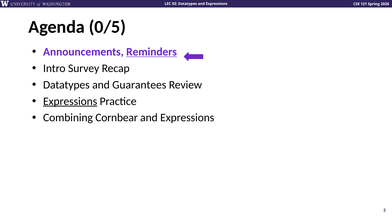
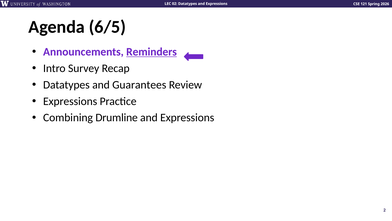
0/5: 0/5 -> 6/5
Expressions at (70, 101) underline: present -> none
Cornbear: Cornbear -> Drumline
